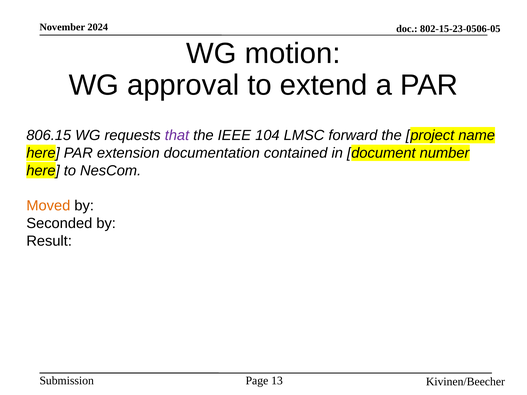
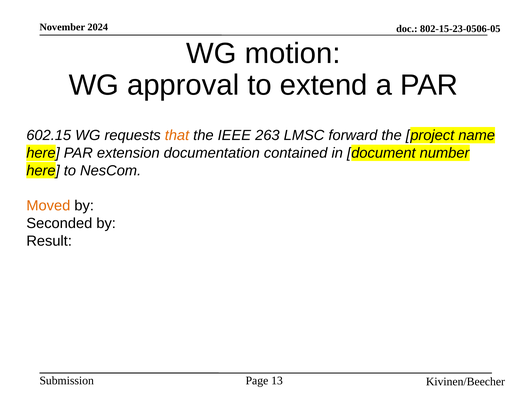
806.15: 806.15 -> 602.15
that colour: purple -> orange
104: 104 -> 263
